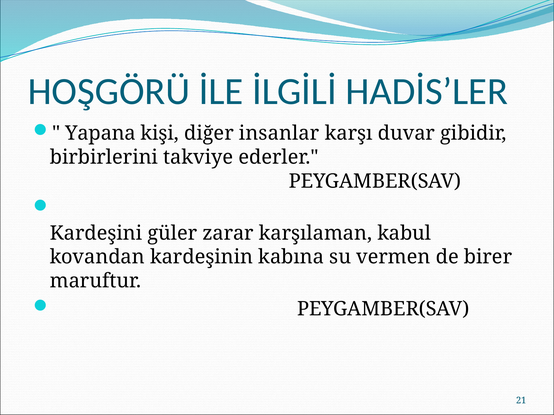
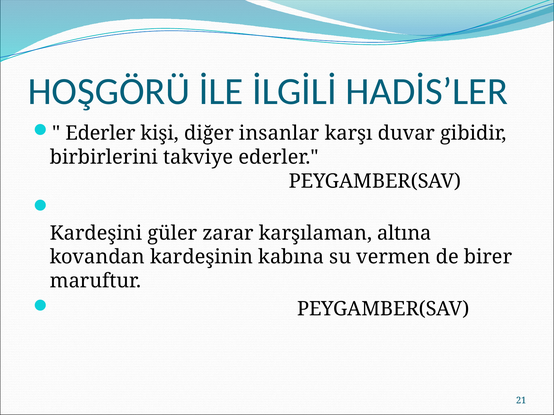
Yapana at (100, 133): Yapana -> Ederler
kabul: kabul -> altına
